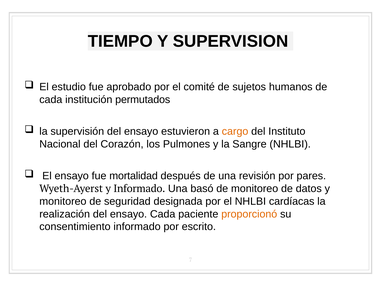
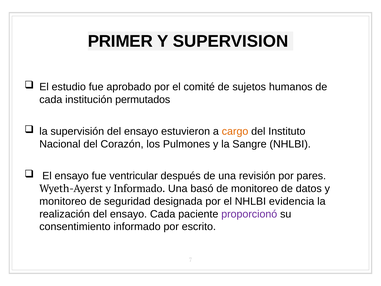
TIEMPO: TIEMPO -> PRIMER
mortalidad: mortalidad -> ventricular
cardíacas: cardíacas -> evidencia
proporcionó colour: orange -> purple
